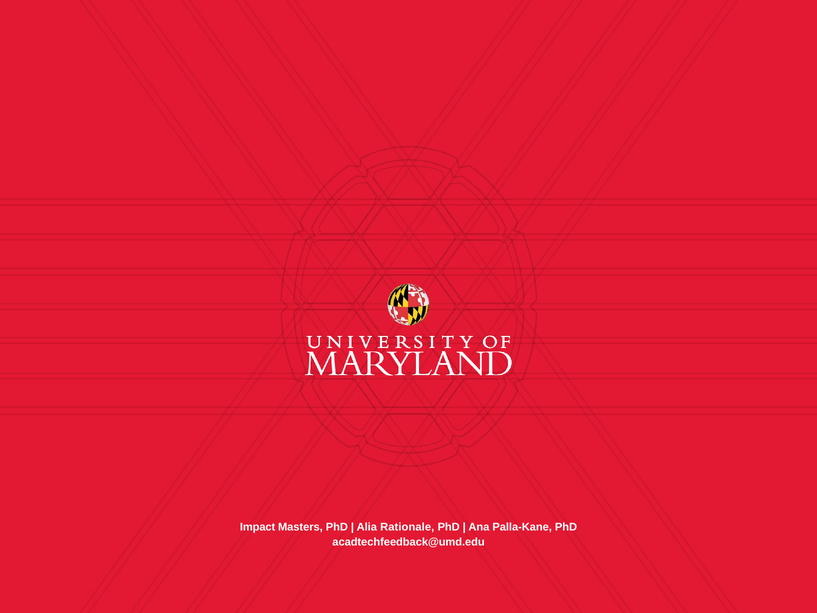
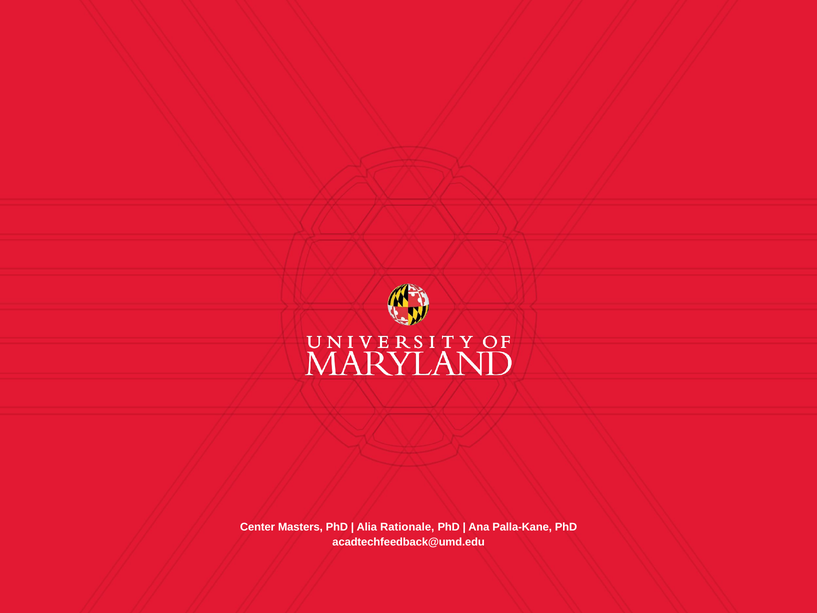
Impact: Impact -> Center
